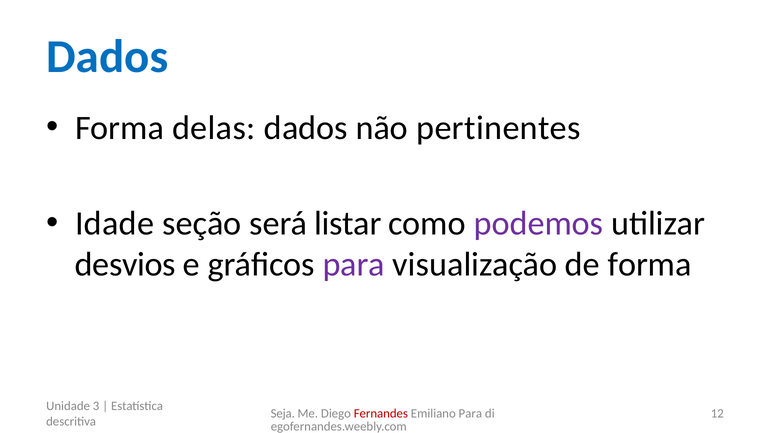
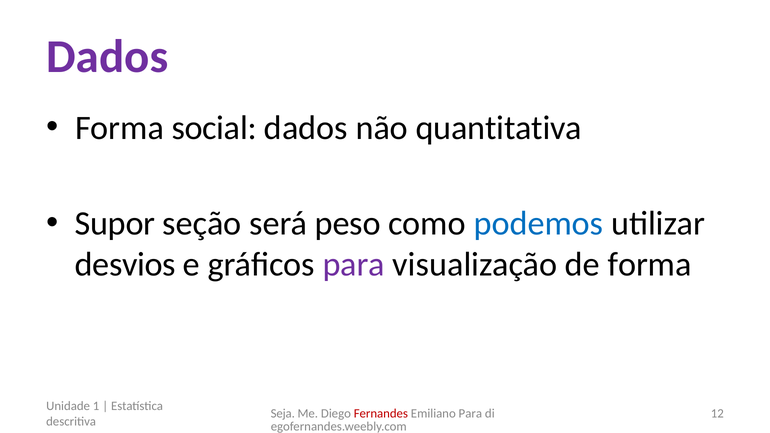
Dados at (107, 57) colour: blue -> purple
delas: delas -> social
pertinentes: pertinentes -> quantitativa
Idade: Idade -> Supor
listar: listar -> peso
podemos colour: purple -> blue
3: 3 -> 1
